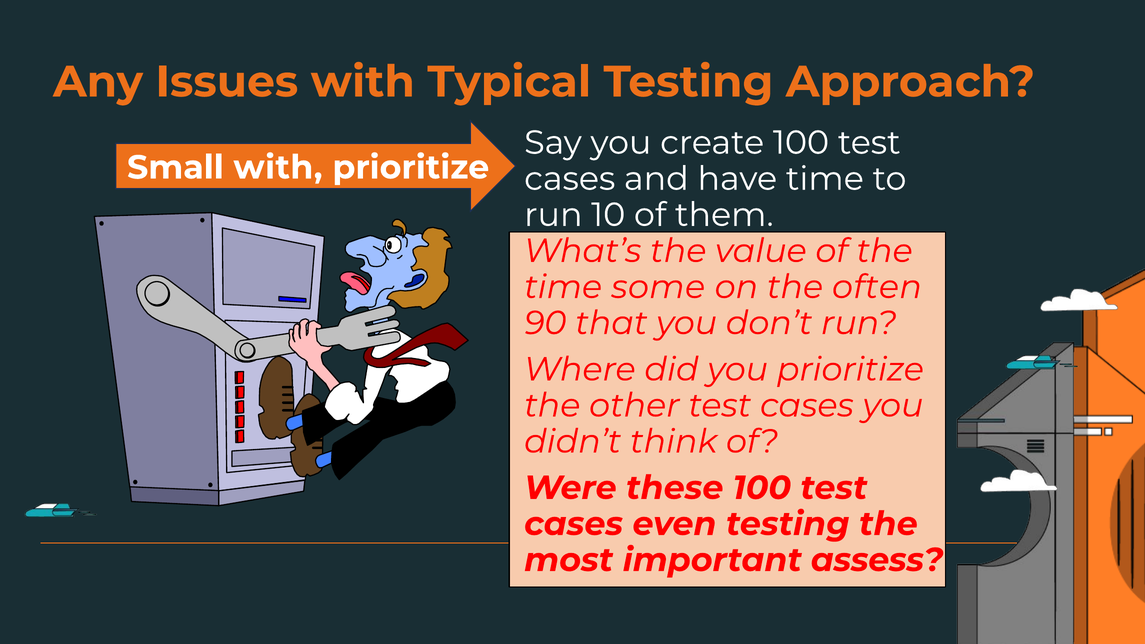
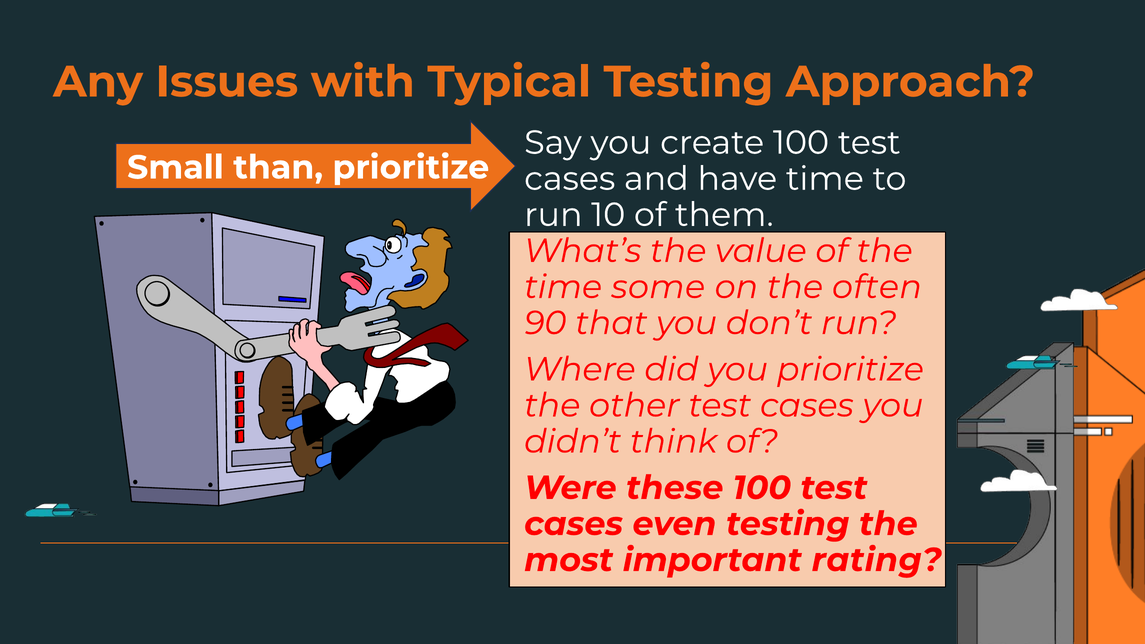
Small with: with -> than
assess: assess -> rating
